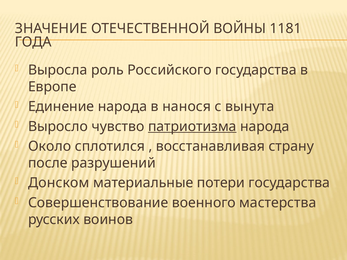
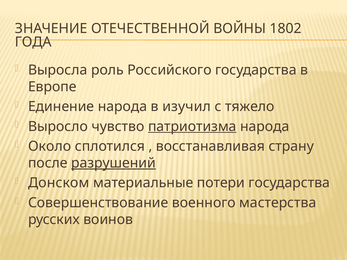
1181: 1181 -> 1802
нанося: нанося -> изучил
вынута: вынута -> тяжело
разрушений underline: none -> present
